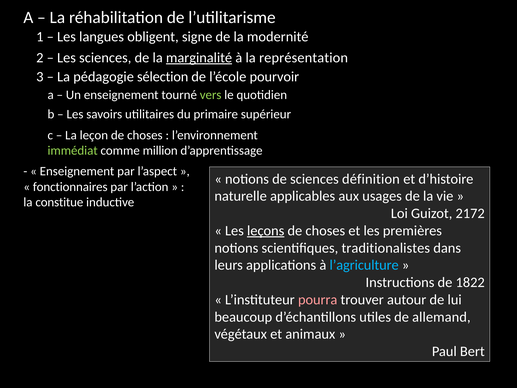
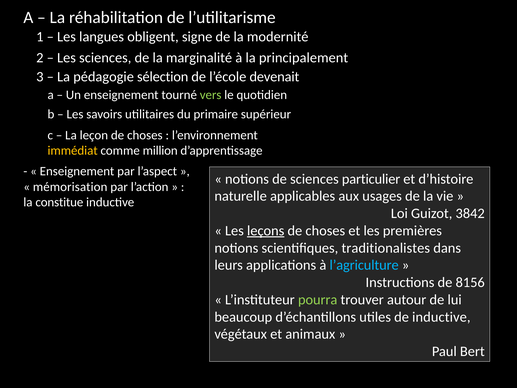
marginalité underline: present -> none
représentation: représentation -> principalement
pourvoir: pourvoir -> devenait
immédiat colour: light green -> yellow
définition: définition -> particulier
fonctionnaires: fonctionnaires -> mémorisation
2172: 2172 -> 3842
1822: 1822 -> 8156
pourra colour: pink -> light green
de allemand: allemand -> inductive
